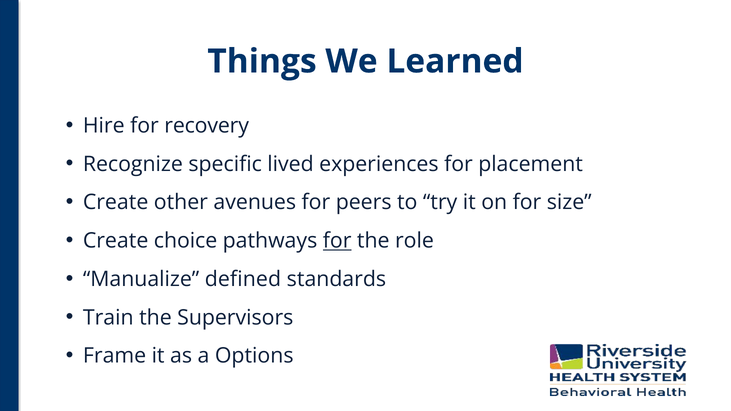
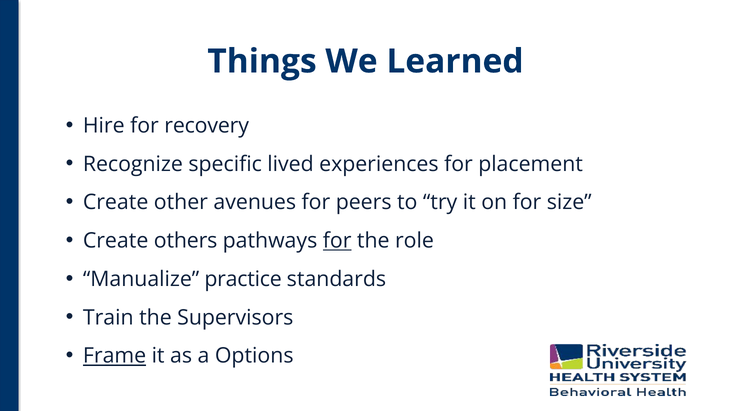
choice: choice -> others
defined: defined -> practice
Frame underline: none -> present
